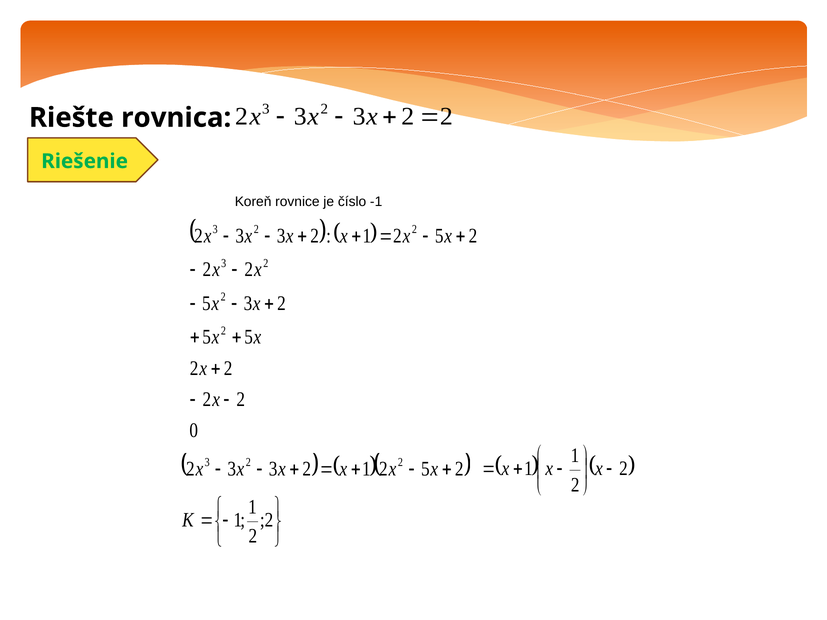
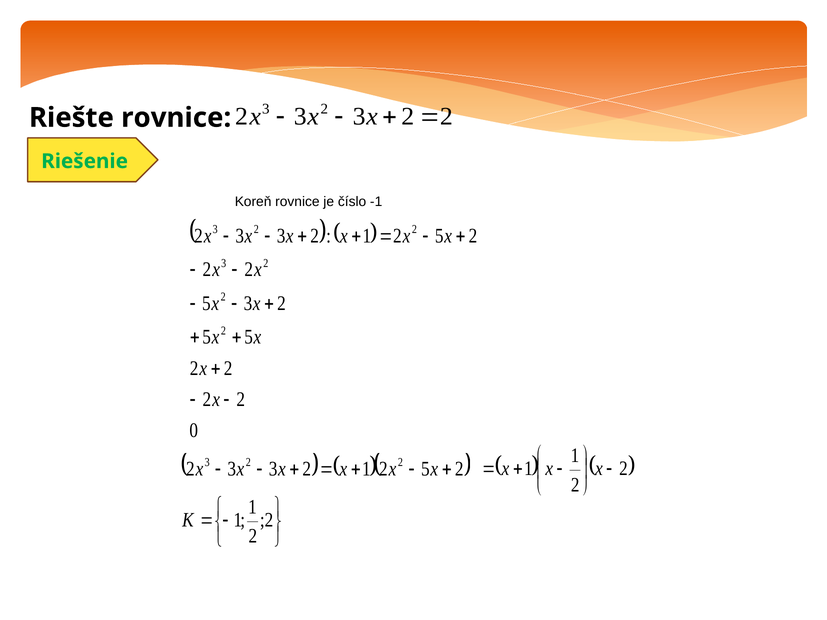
rovnica at (176, 118): rovnica -> rovnice
